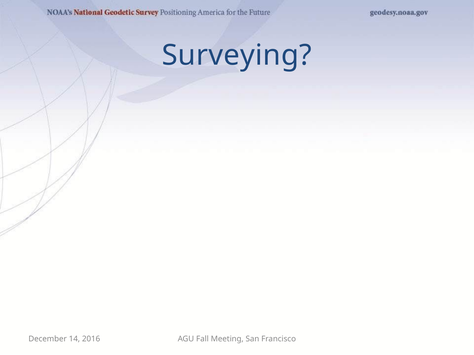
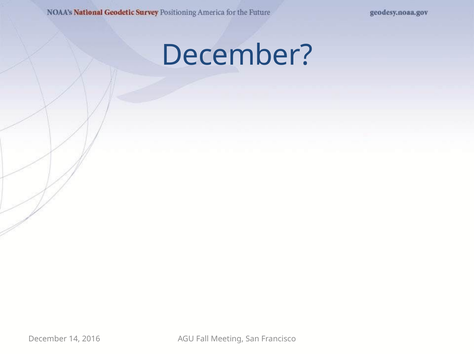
Surveying at (237, 55): Surveying -> December
